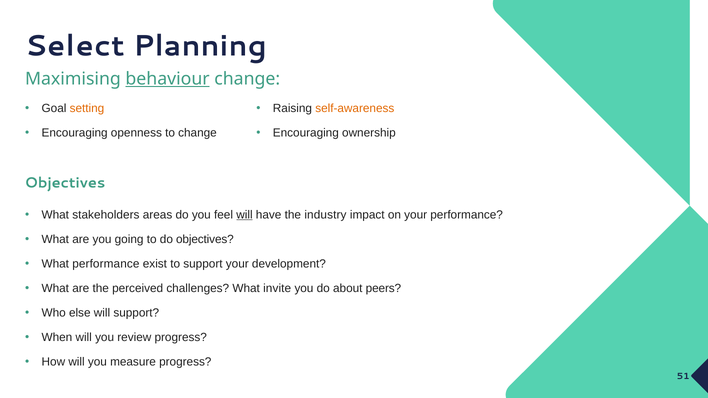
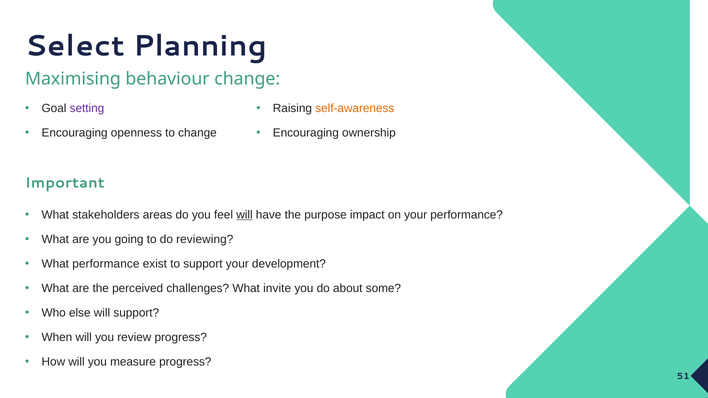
behaviour underline: present -> none
setting colour: orange -> purple
Objectives at (65, 183): Objectives -> Important
industry: industry -> purpose
do objectives: objectives -> reviewing
peers: peers -> some
